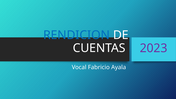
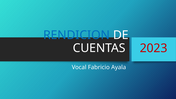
2023 colour: purple -> red
